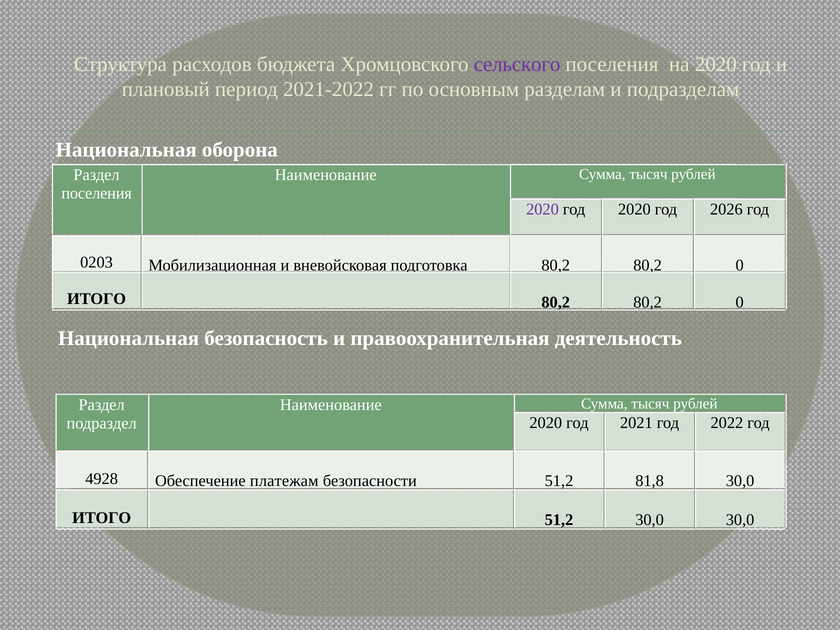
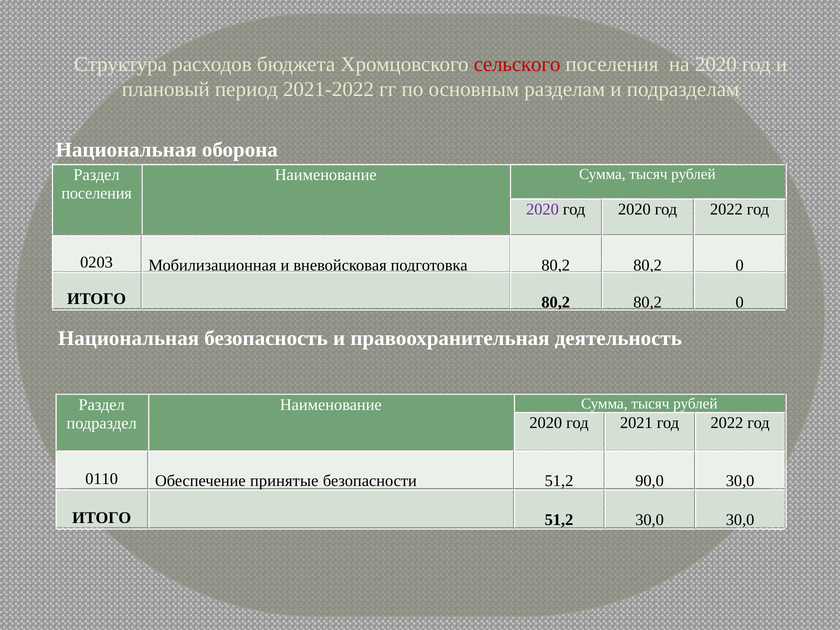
сельского colour: purple -> red
2020 год 2026: 2026 -> 2022
4928: 4928 -> 0110
платежам: платежам -> принятые
81,8: 81,8 -> 90,0
